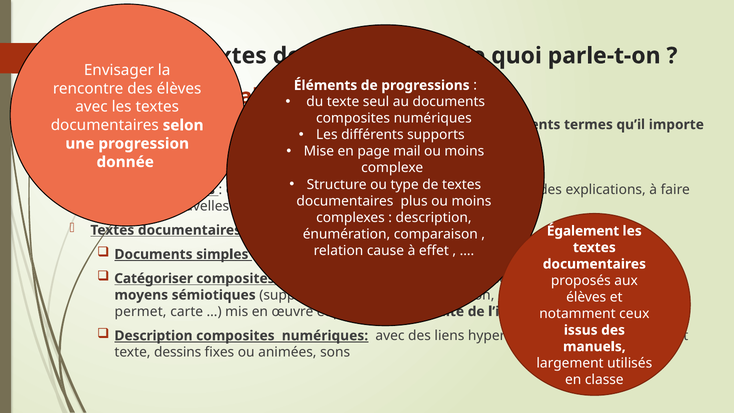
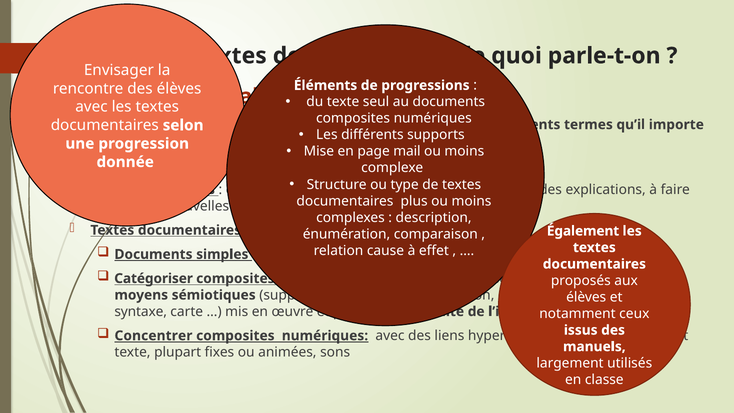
permet: permet -> syntaxe
Description at (154, 336): Description -> Concentrer
dessins: dessins -> plupart
